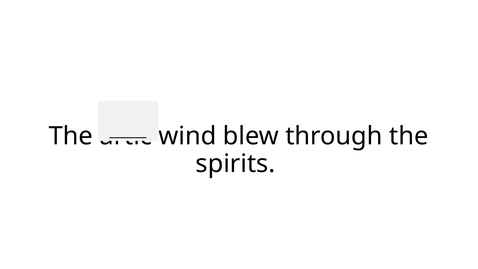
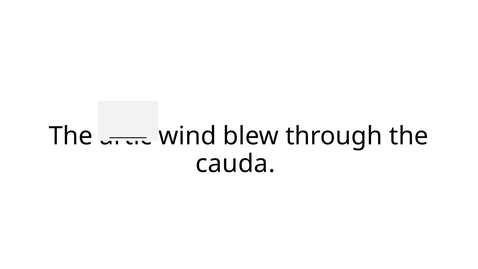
spirits: spirits -> cauda
